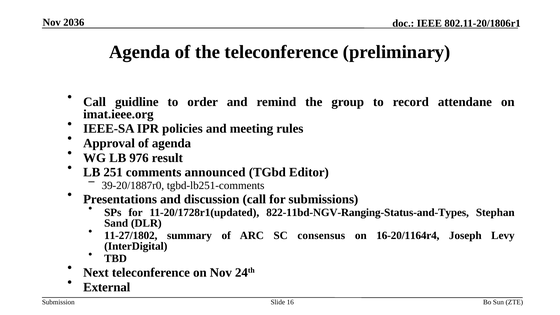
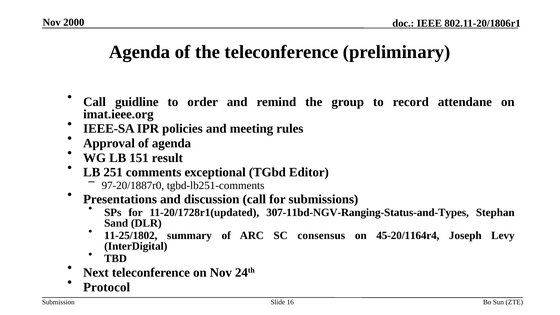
2036: 2036 -> 2000
976: 976 -> 151
announced: announced -> exceptional
39-20/1887r0: 39-20/1887r0 -> 97-20/1887r0
822-11bd-NGV-Ranging-Status-and-Types: 822-11bd-NGV-Ranging-Status-and-Types -> 307-11bd-NGV-Ranging-Status-and-Types
11-27/1802: 11-27/1802 -> 11-25/1802
16-20/1164r4: 16-20/1164r4 -> 45-20/1164r4
External: External -> Protocol
